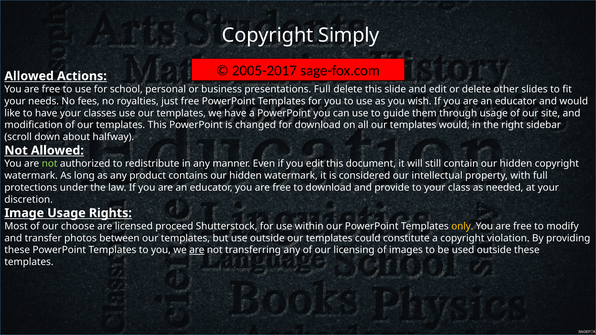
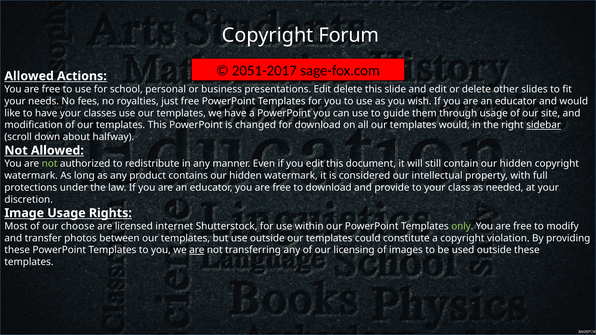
Simply: Simply -> Forum
2005-2017: 2005-2017 -> 2051-2017
presentations Full: Full -> Edit
sidebar underline: none -> present
proceed: proceed -> internet
only colour: yellow -> light green
